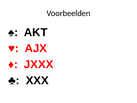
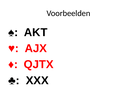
JXXX: JXXX -> QJTX
